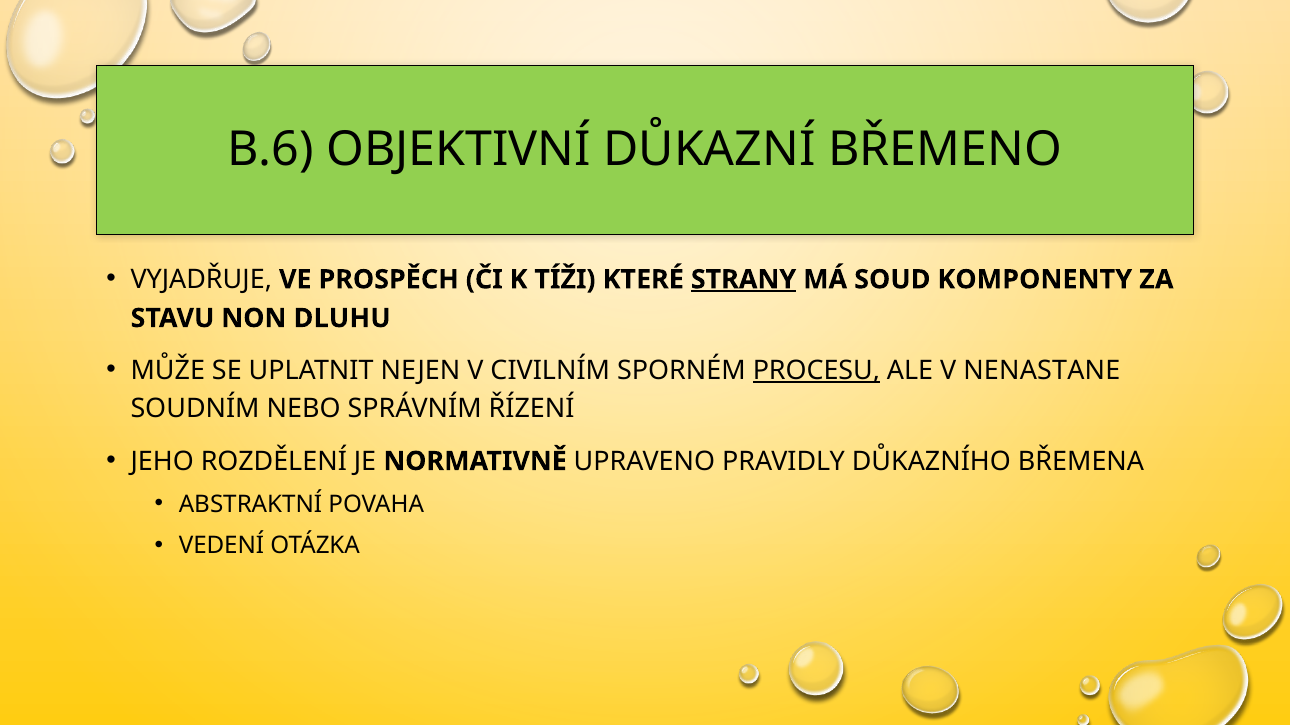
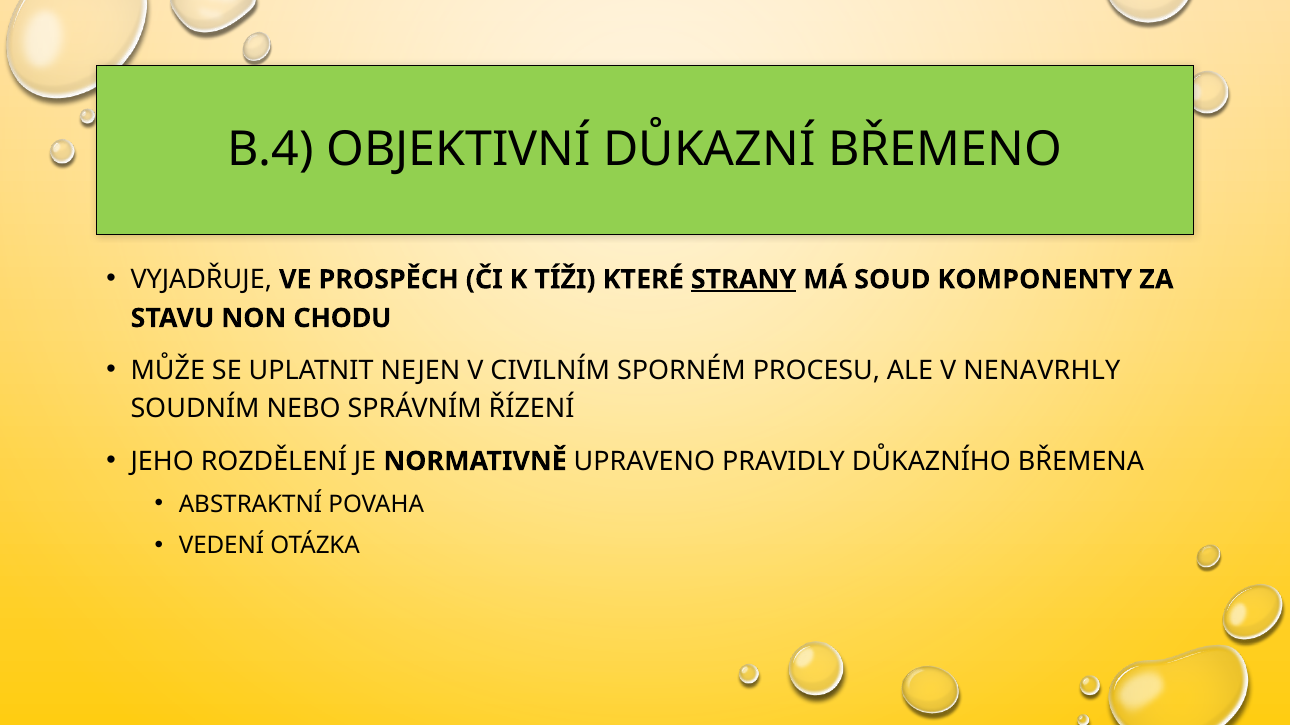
B.6: B.6 -> B.4
DLUHU: DLUHU -> CHODU
PROCESU underline: present -> none
NENASTANE: NENASTANE -> NENAVRHLY
